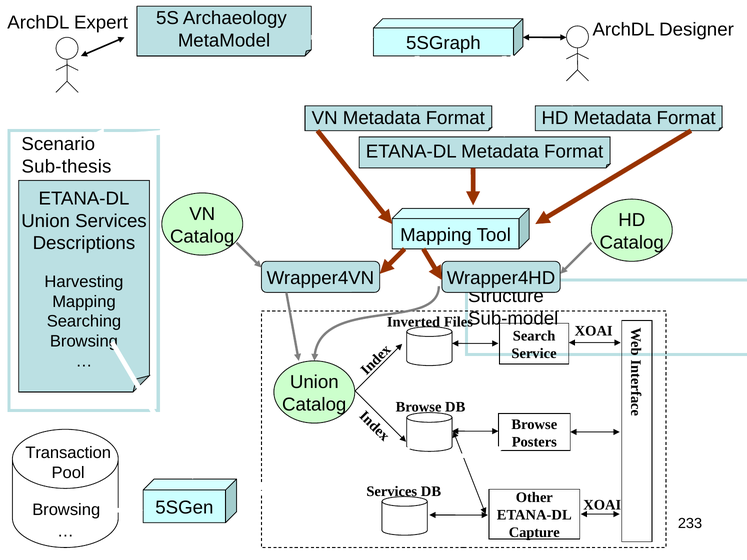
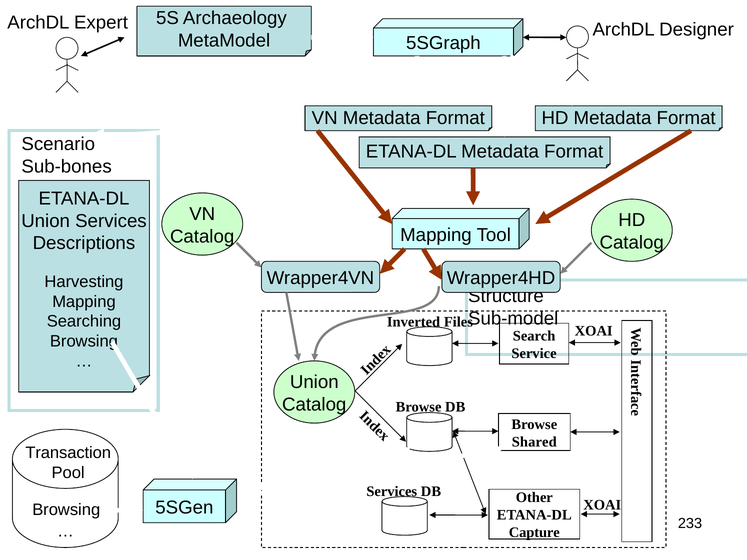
Sub-thesis: Sub-thesis -> Sub-bones
Posters: Posters -> Shared
